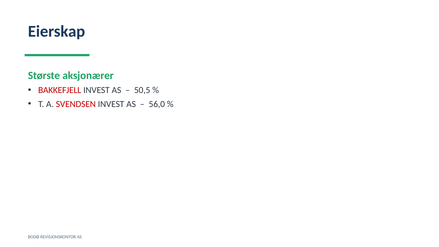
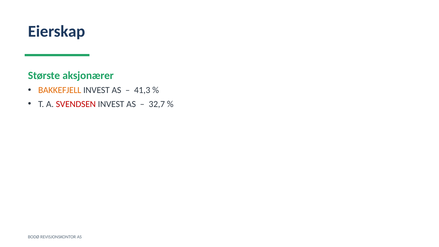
BAKKEFJELL colour: red -> orange
50,5: 50,5 -> 41,3
56,0: 56,0 -> 32,7
